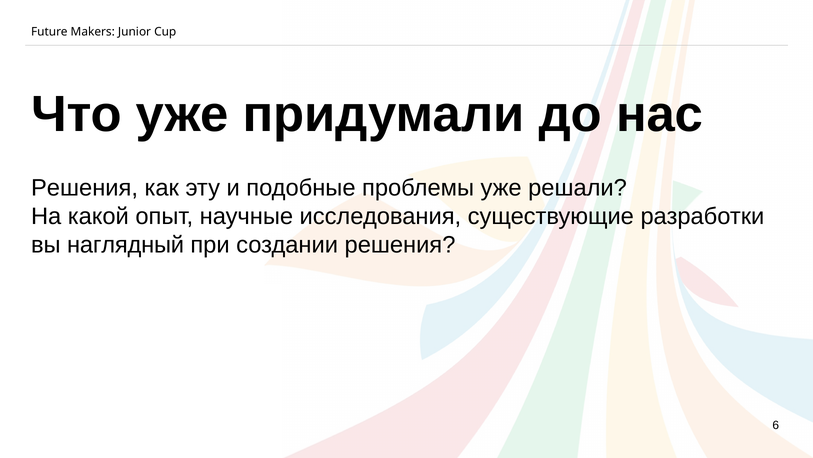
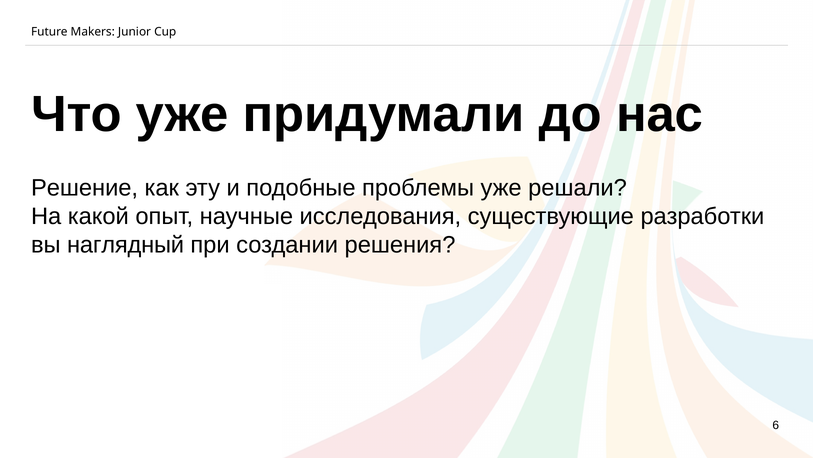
Решения at (85, 188): Решения -> Решение
